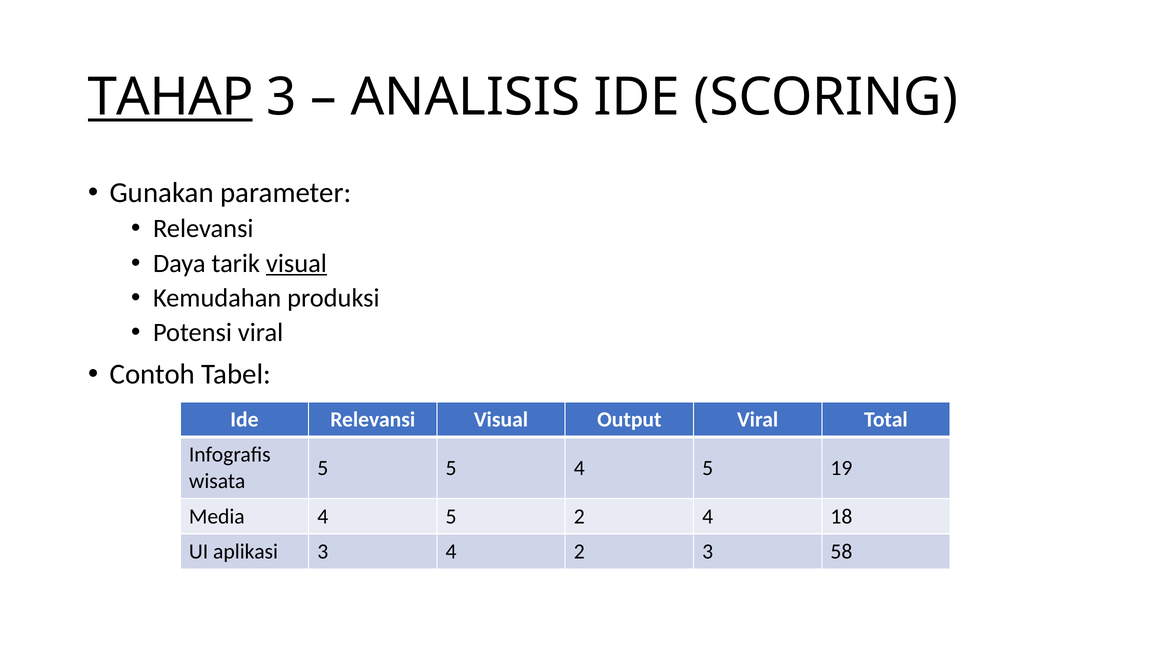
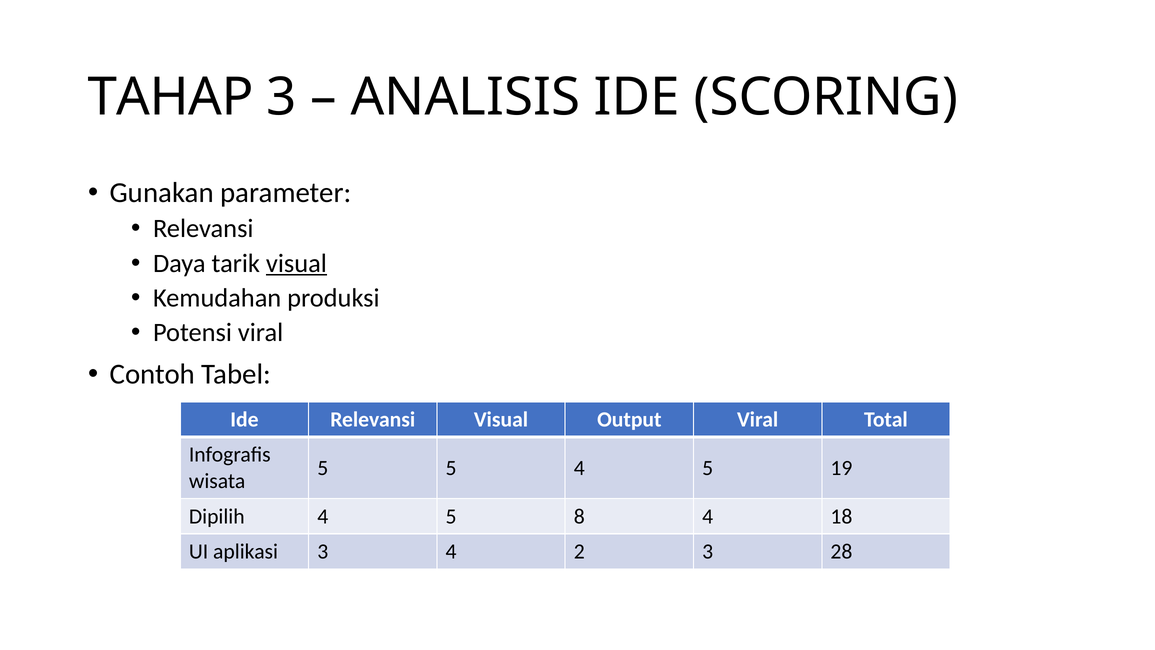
TAHAP underline: present -> none
Media: Media -> Dipilih
5 2: 2 -> 8
58: 58 -> 28
